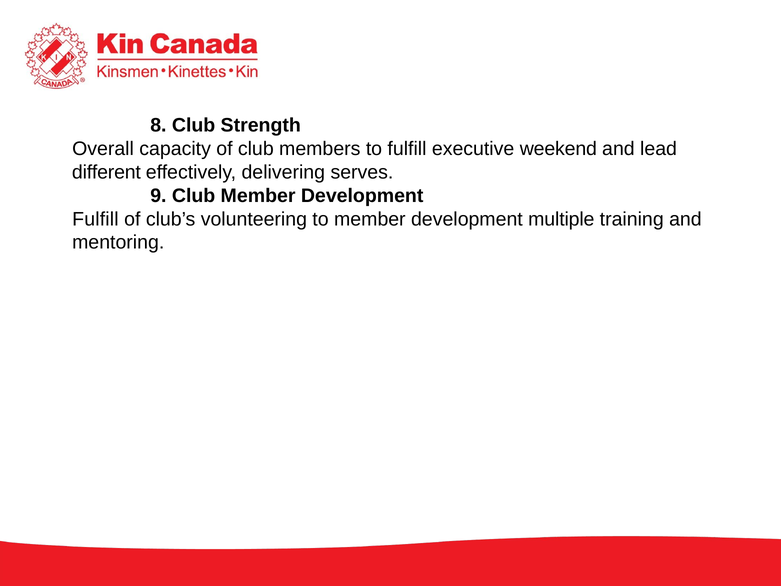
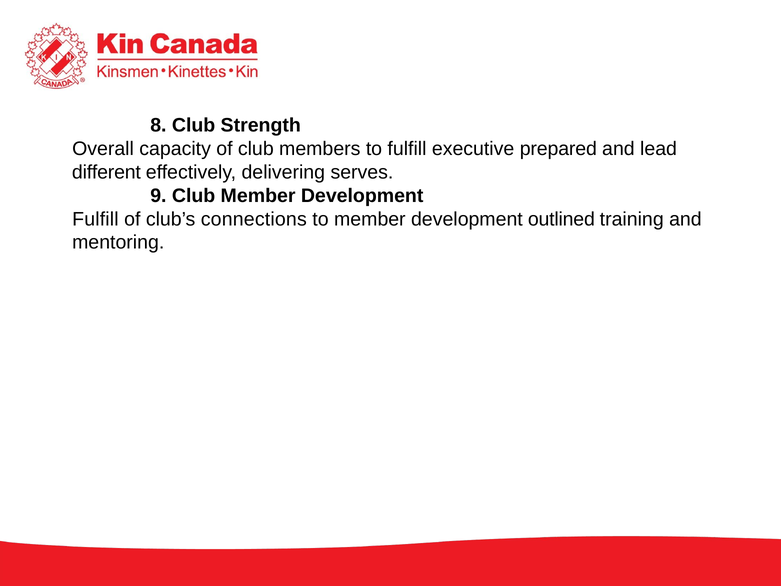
weekend: weekend -> prepared
volunteering: volunteering -> connections
multiple: multiple -> outlined
